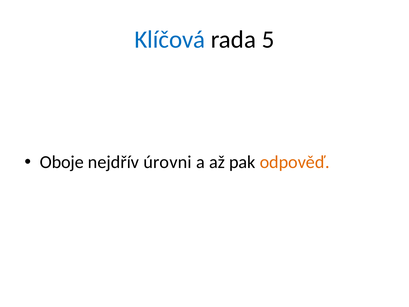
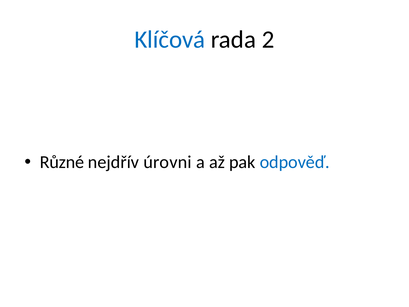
5: 5 -> 2
Oboje: Oboje -> Různé
odpověď colour: orange -> blue
